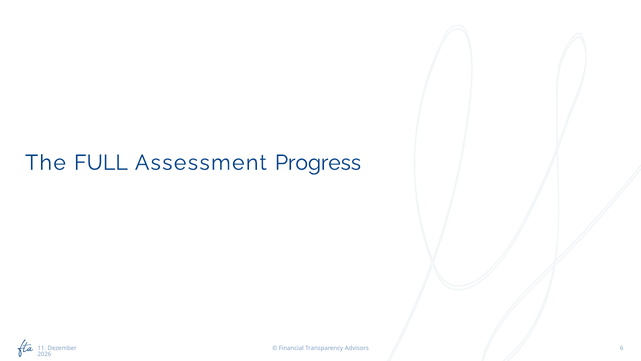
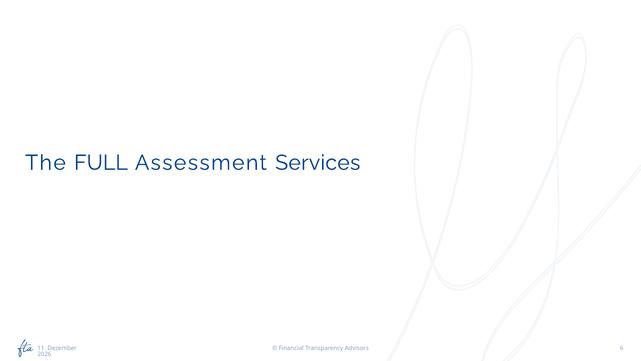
Progress: Progress -> Services
